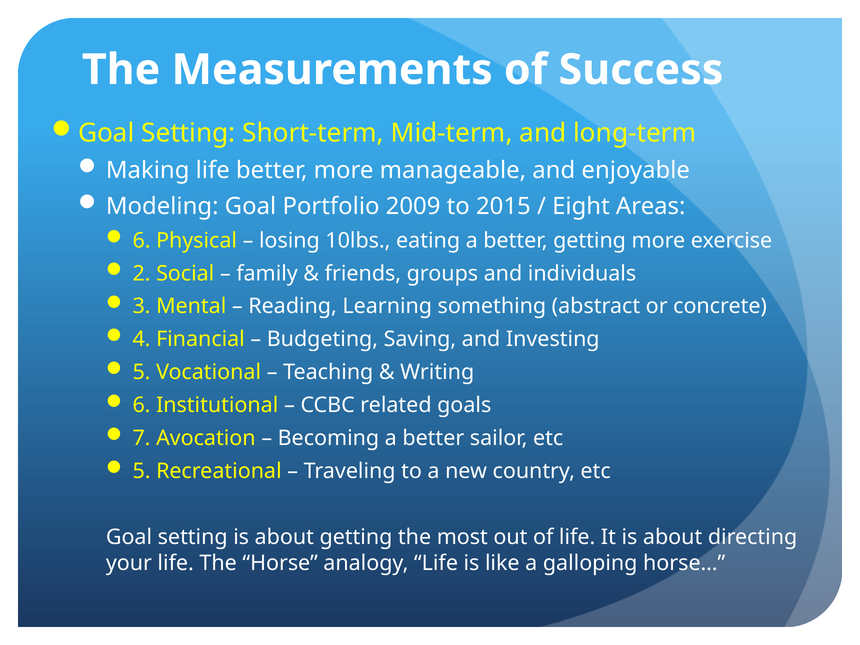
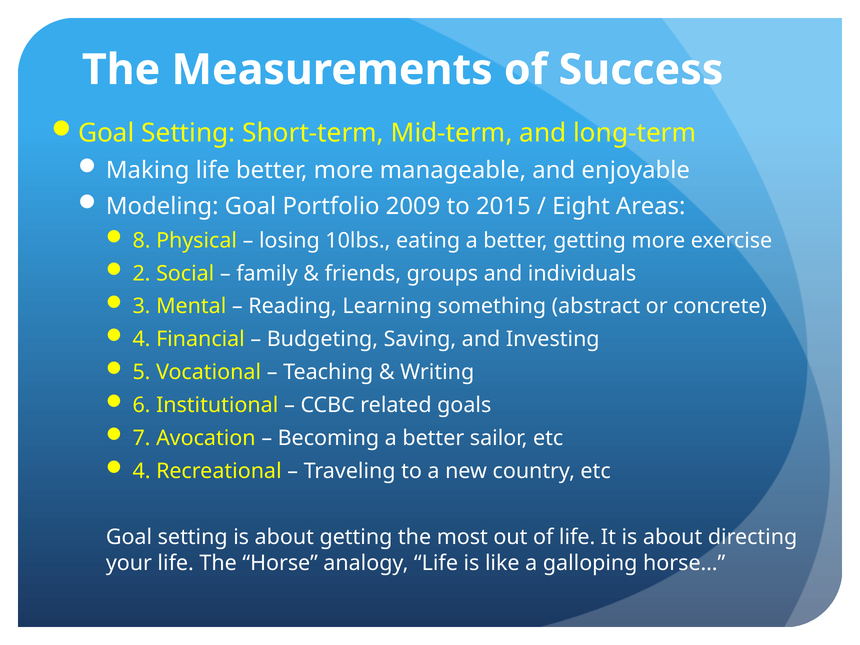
6 at (142, 240): 6 -> 8
5 at (142, 471): 5 -> 4
